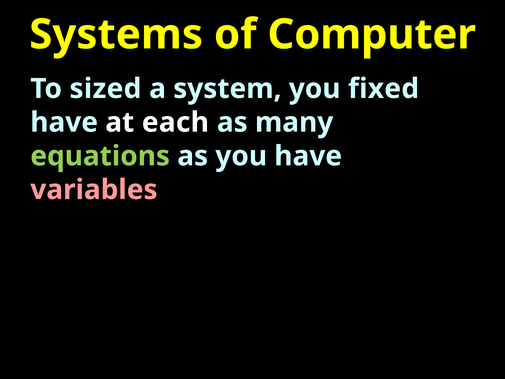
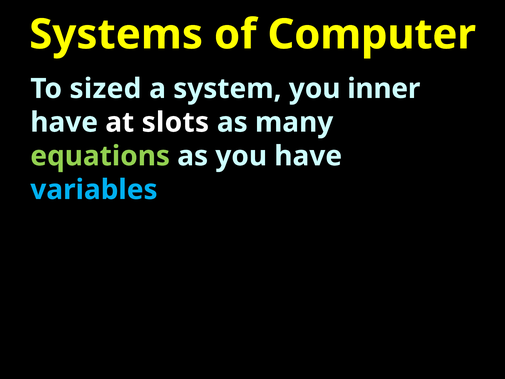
fixed: fixed -> inner
each: each -> slots
variables colour: pink -> light blue
